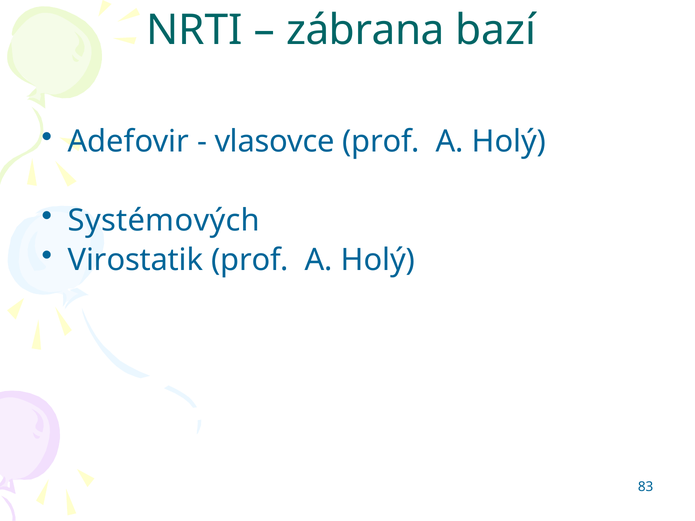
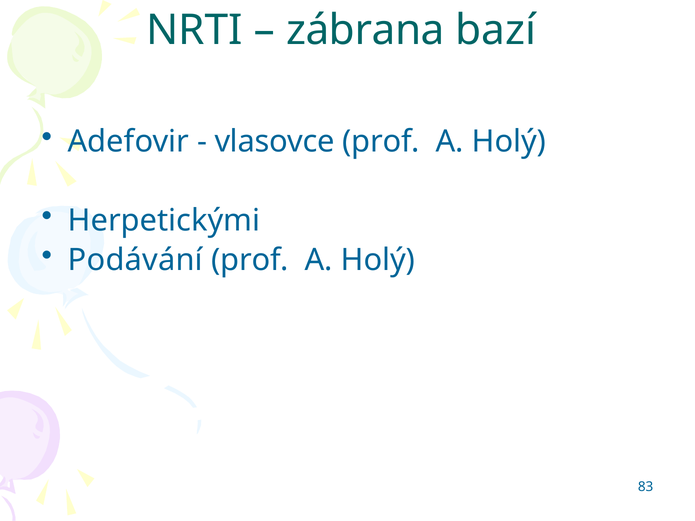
Systémových: Systémových -> Herpetickými
Virostatik: Virostatik -> Podávání
